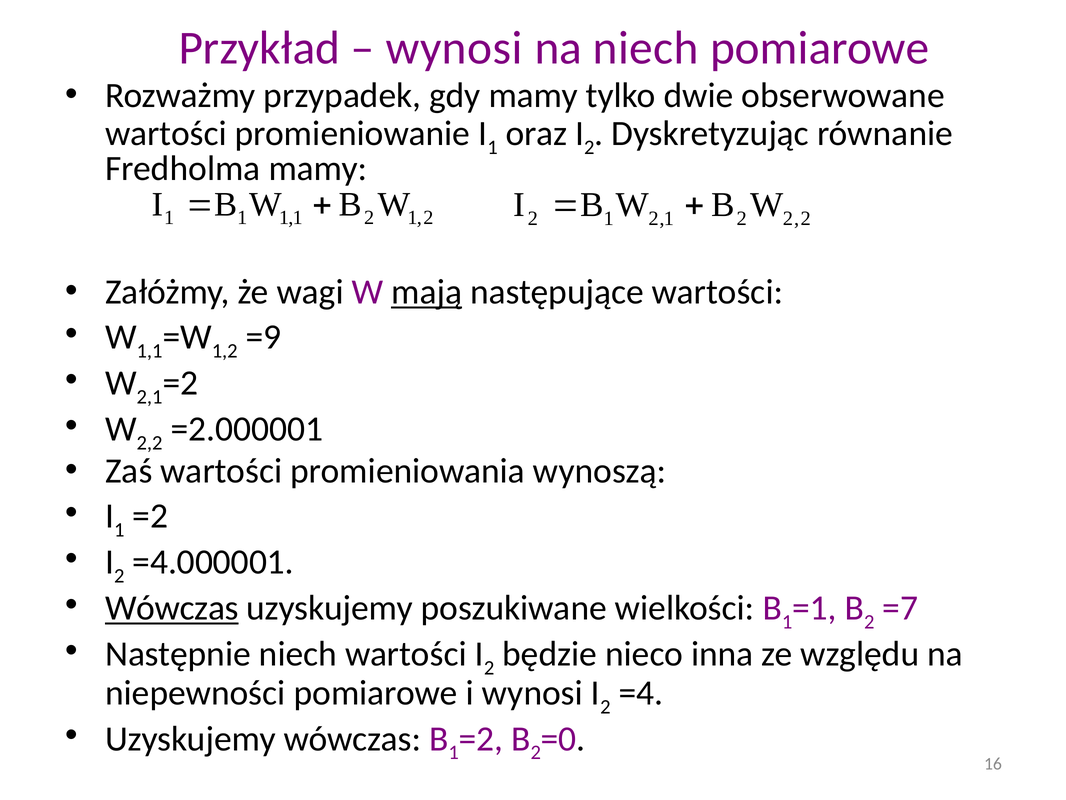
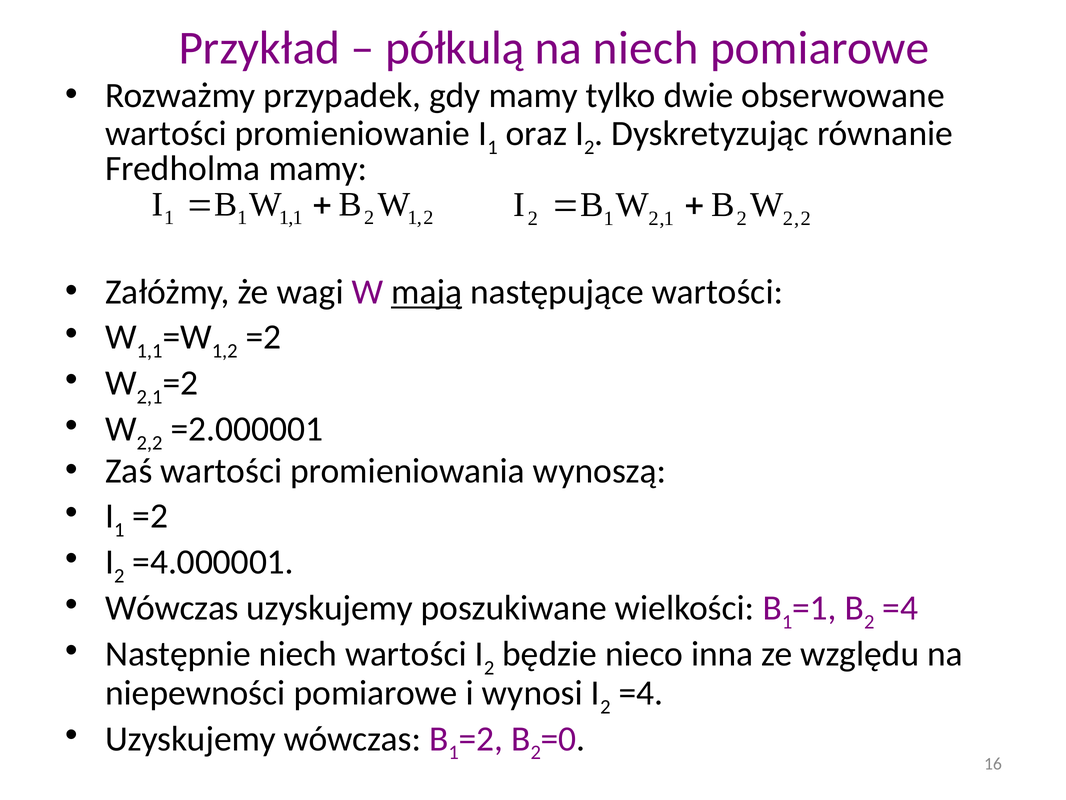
wynosi at (454, 48): wynosi -> półkulą
=9 at (264, 337): =9 -> =2
Wówczas at (172, 608) underline: present -> none
=7 at (900, 608): =7 -> =4
